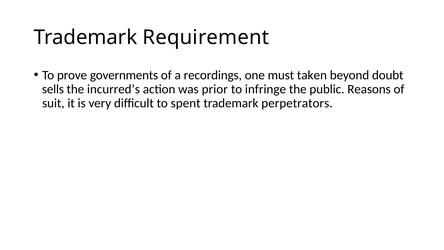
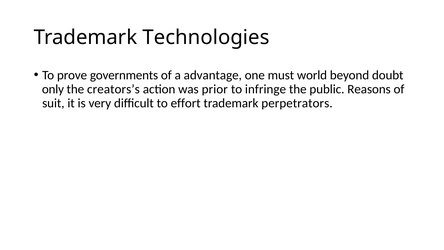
Requirement: Requirement -> Technologies
recordings: recordings -> advantage
taken: taken -> world
sells: sells -> only
incurred’s: incurred’s -> creators’s
spent: spent -> effort
